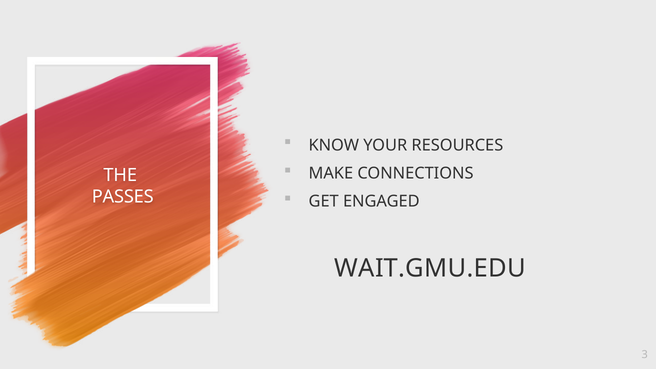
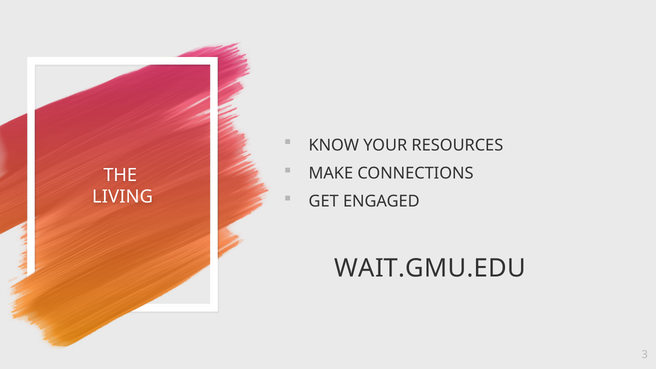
PASSES: PASSES -> LIVING
